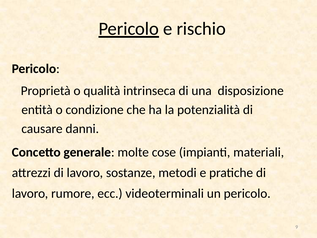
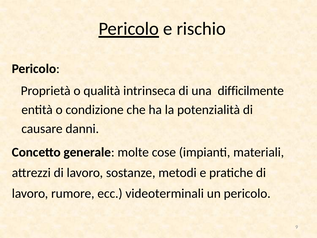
disposizione: disposizione -> difficilmente
